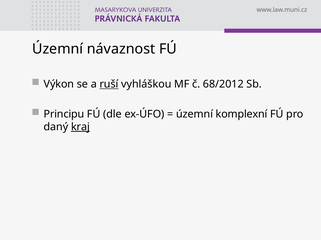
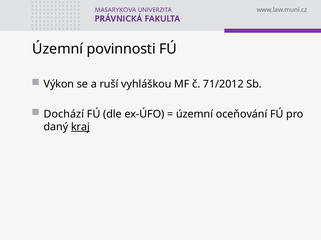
návaznost: návaznost -> povinnosti
ruší underline: present -> none
68/2012: 68/2012 -> 71/2012
Principu: Principu -> Dochází
komplexní: komplexní -> oceňování
